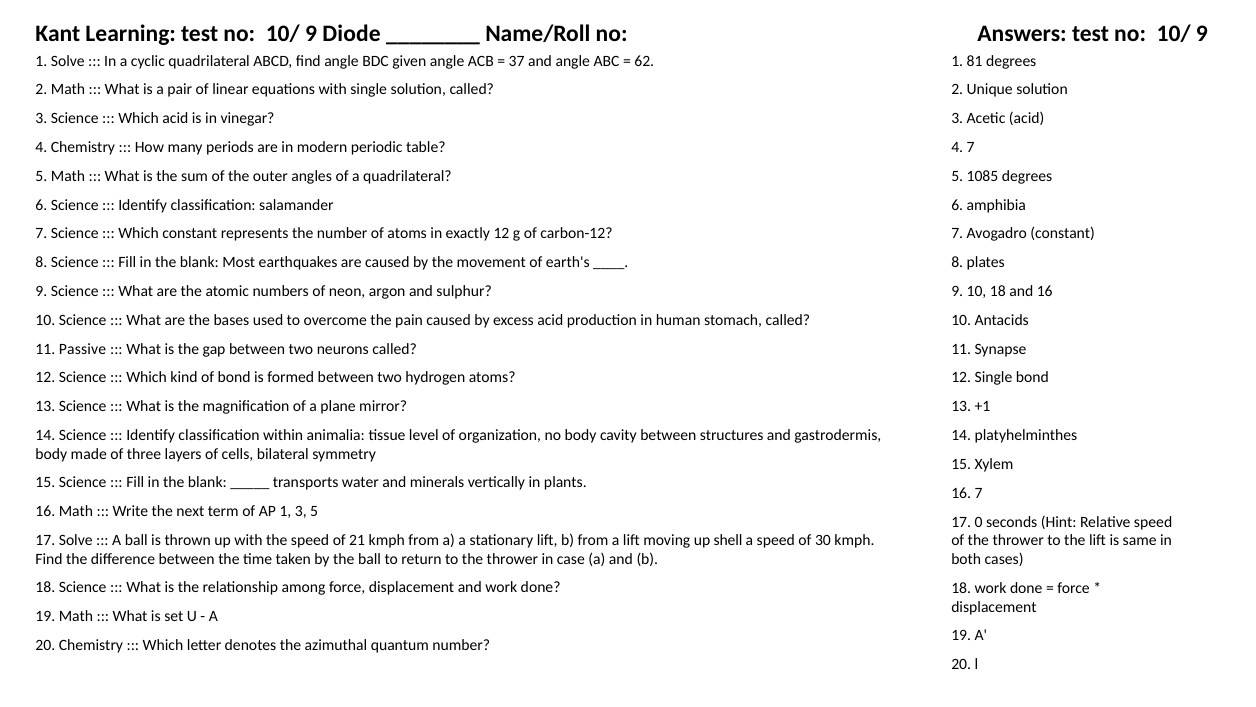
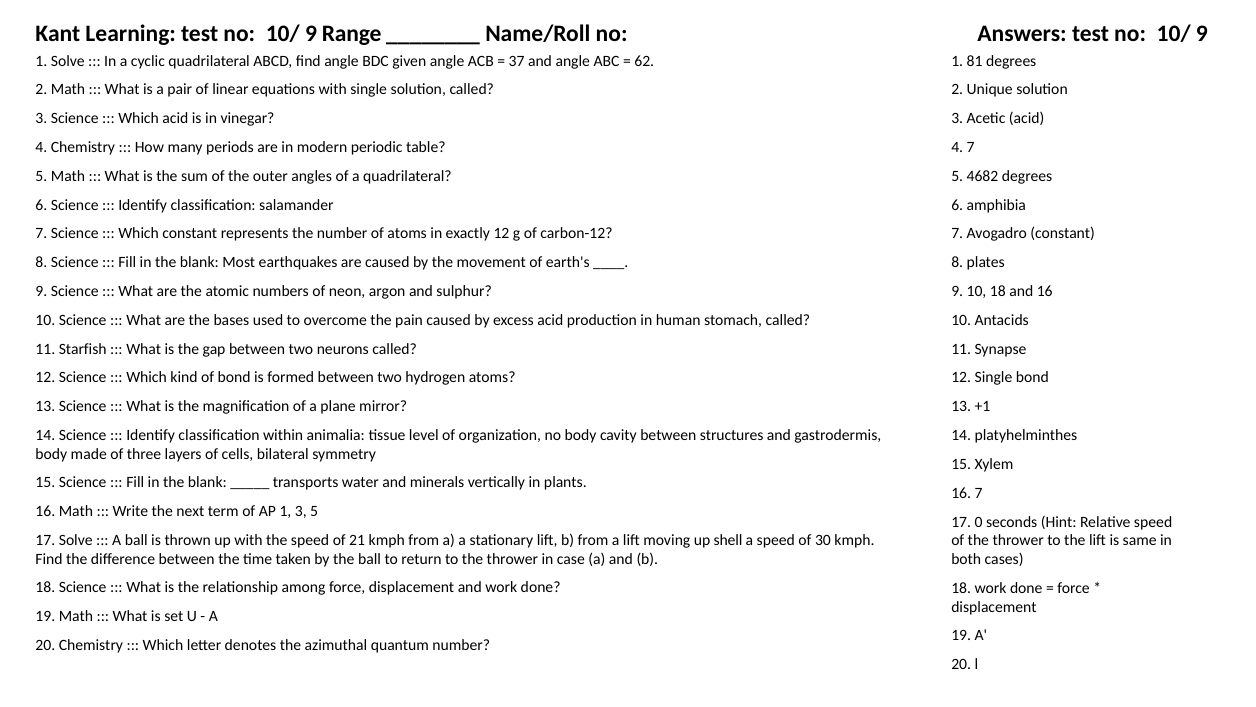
Diode: Diode -> Range
1085: 1085 -> 4682
Passive: Passive -> Starfish
